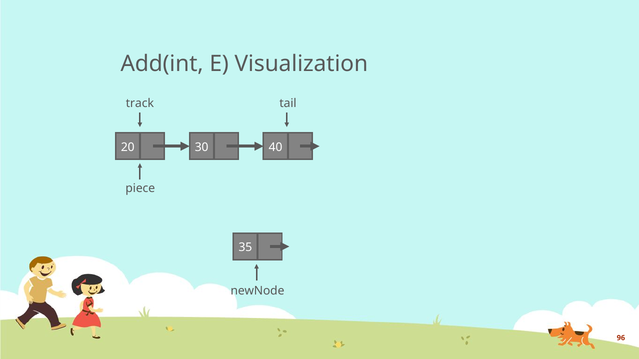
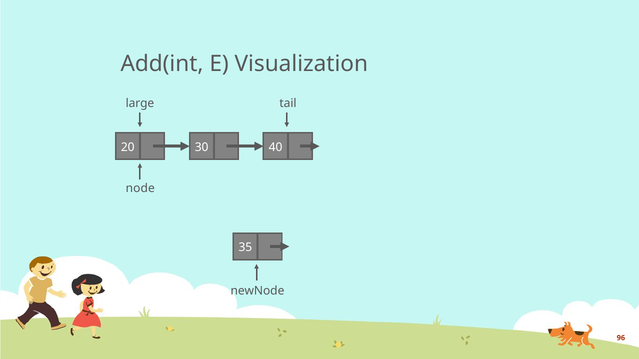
track: track -> large
piece: piece -> node
